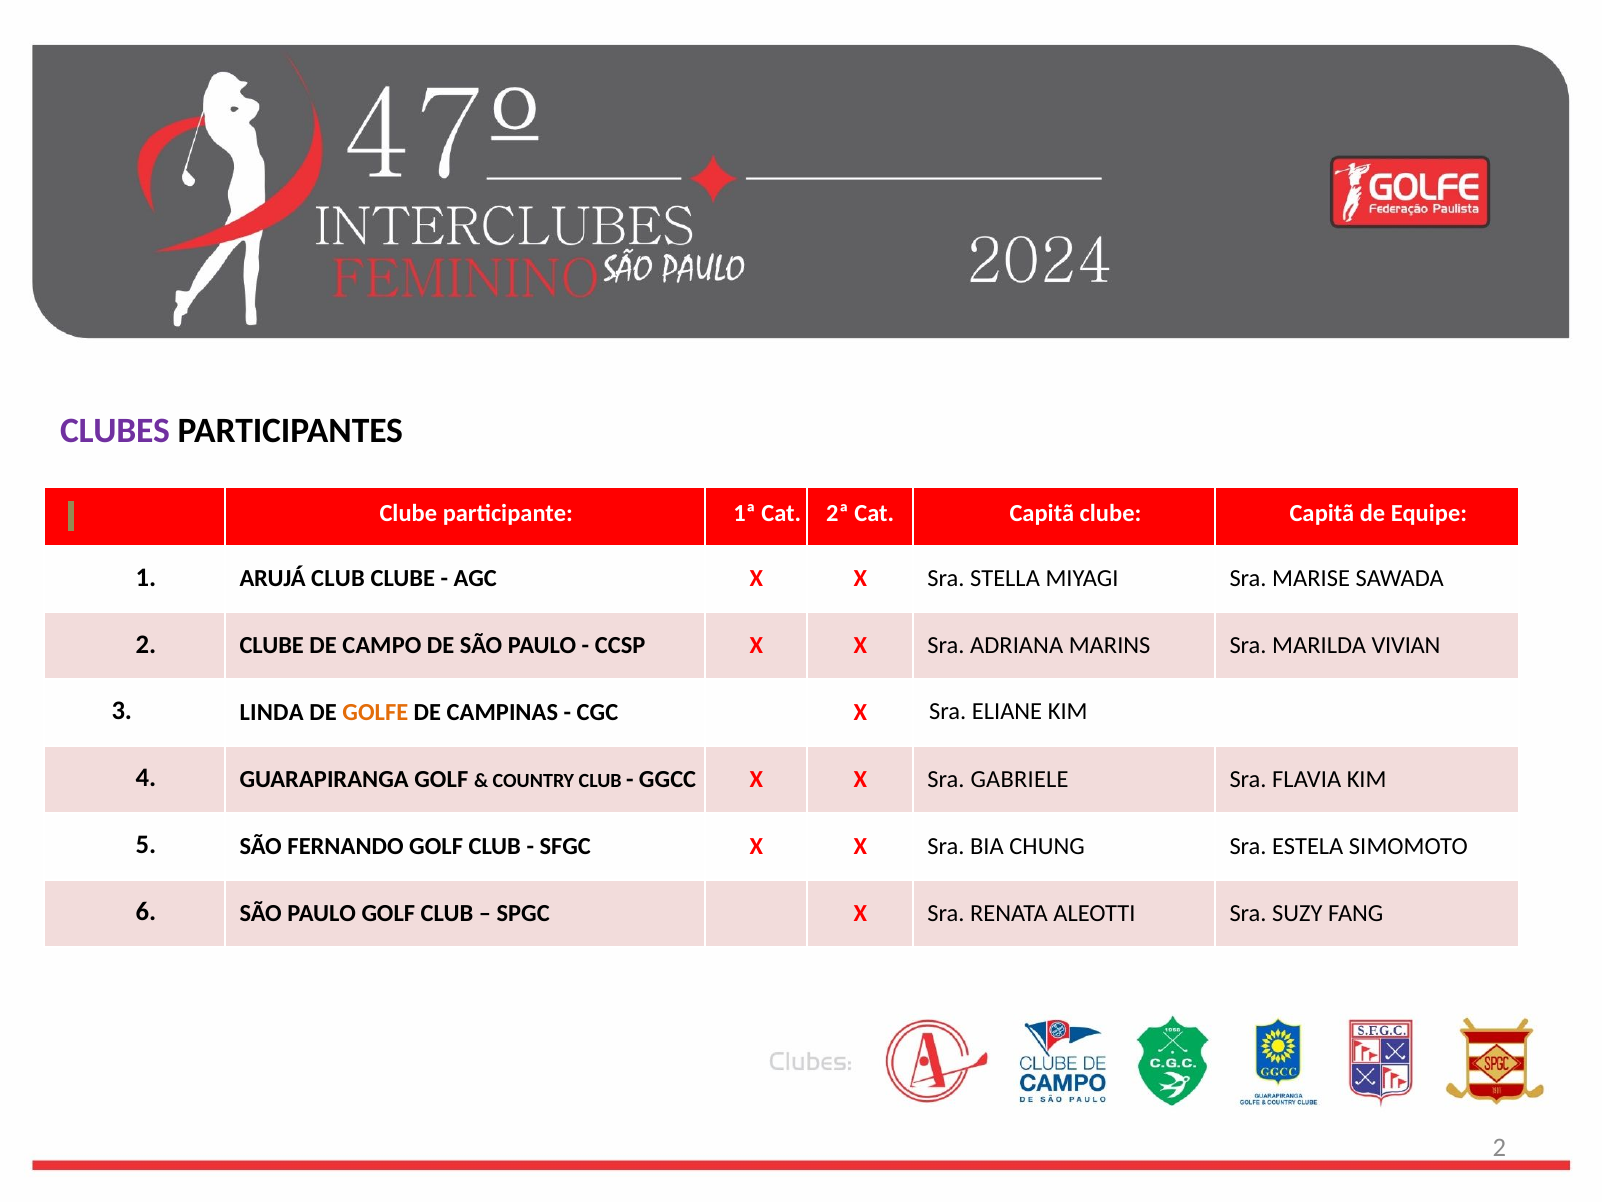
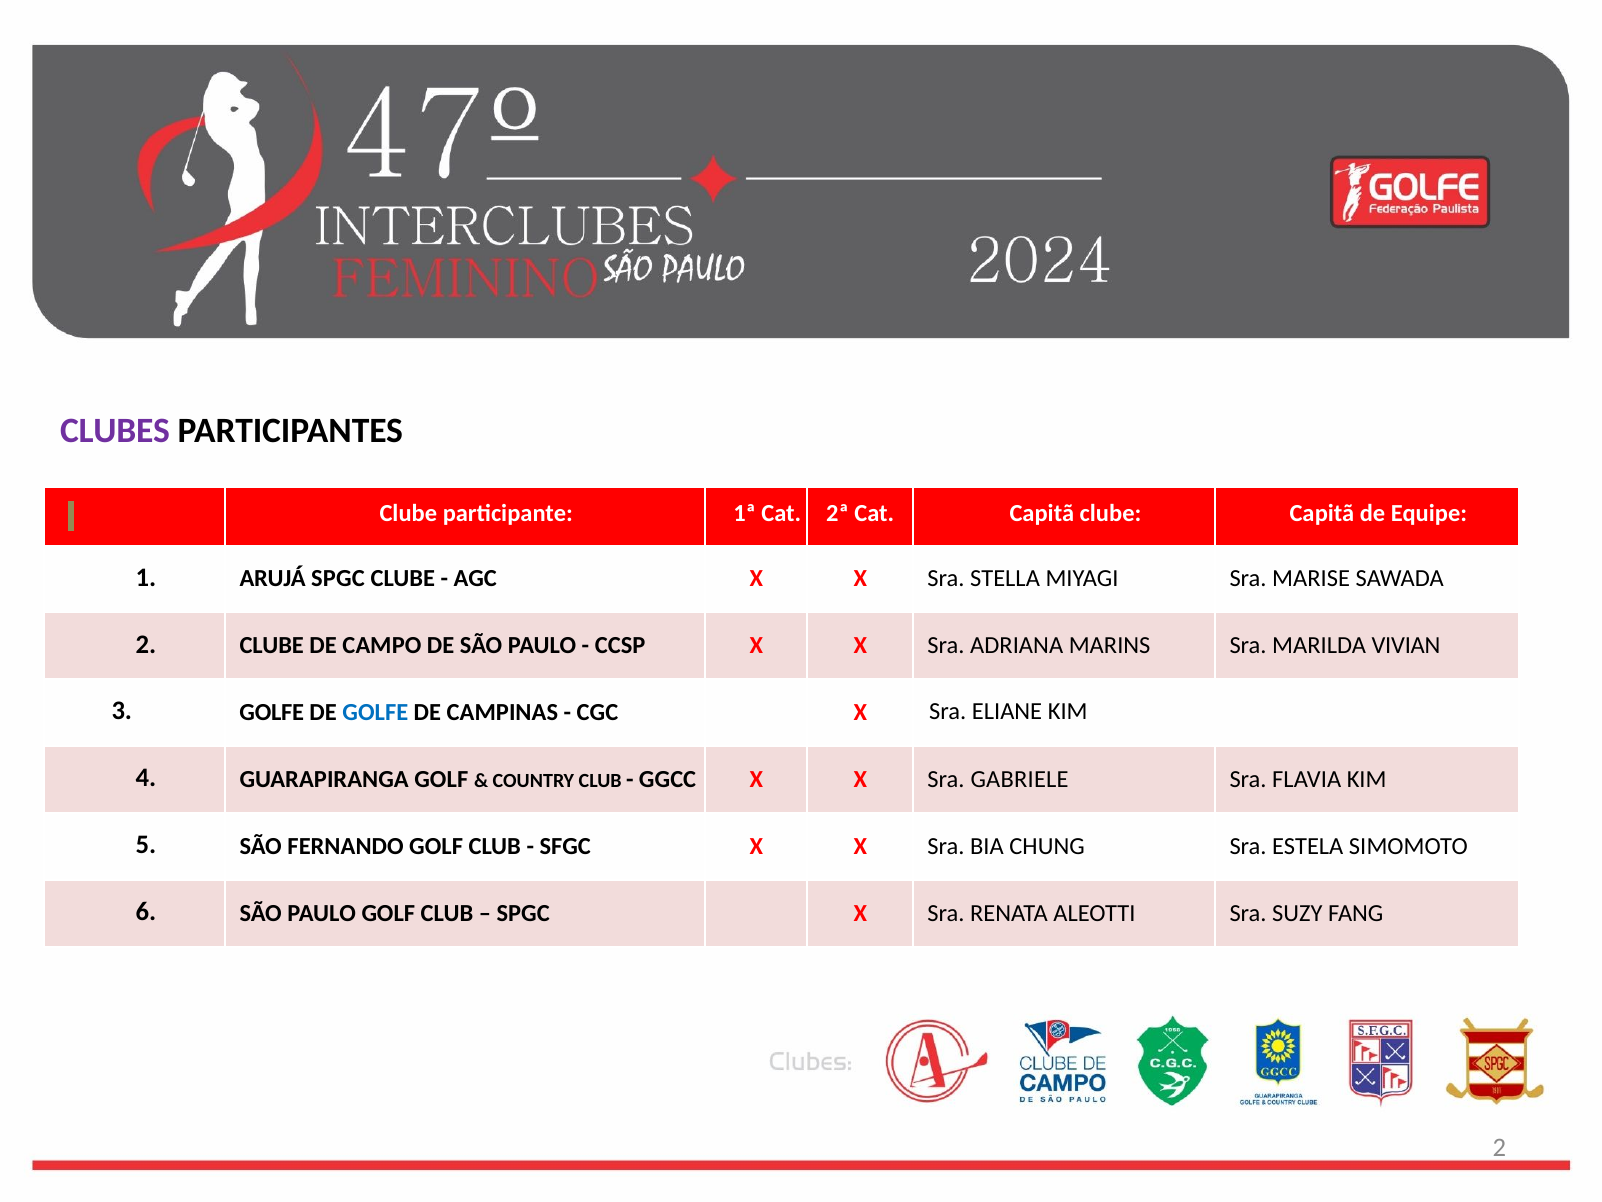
ARUJÁ CLUB: CLUB -> SPGC
3 LINDA: LINDA -> GOLFE
GOLFE at (375, 712) colour: orange -> blue
